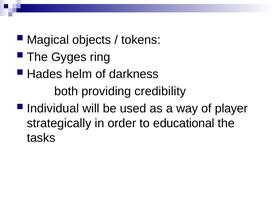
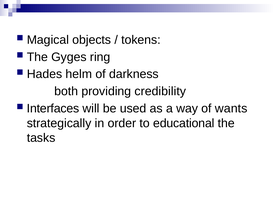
Individual: Individual -> Interfaces
player: player -> wants
